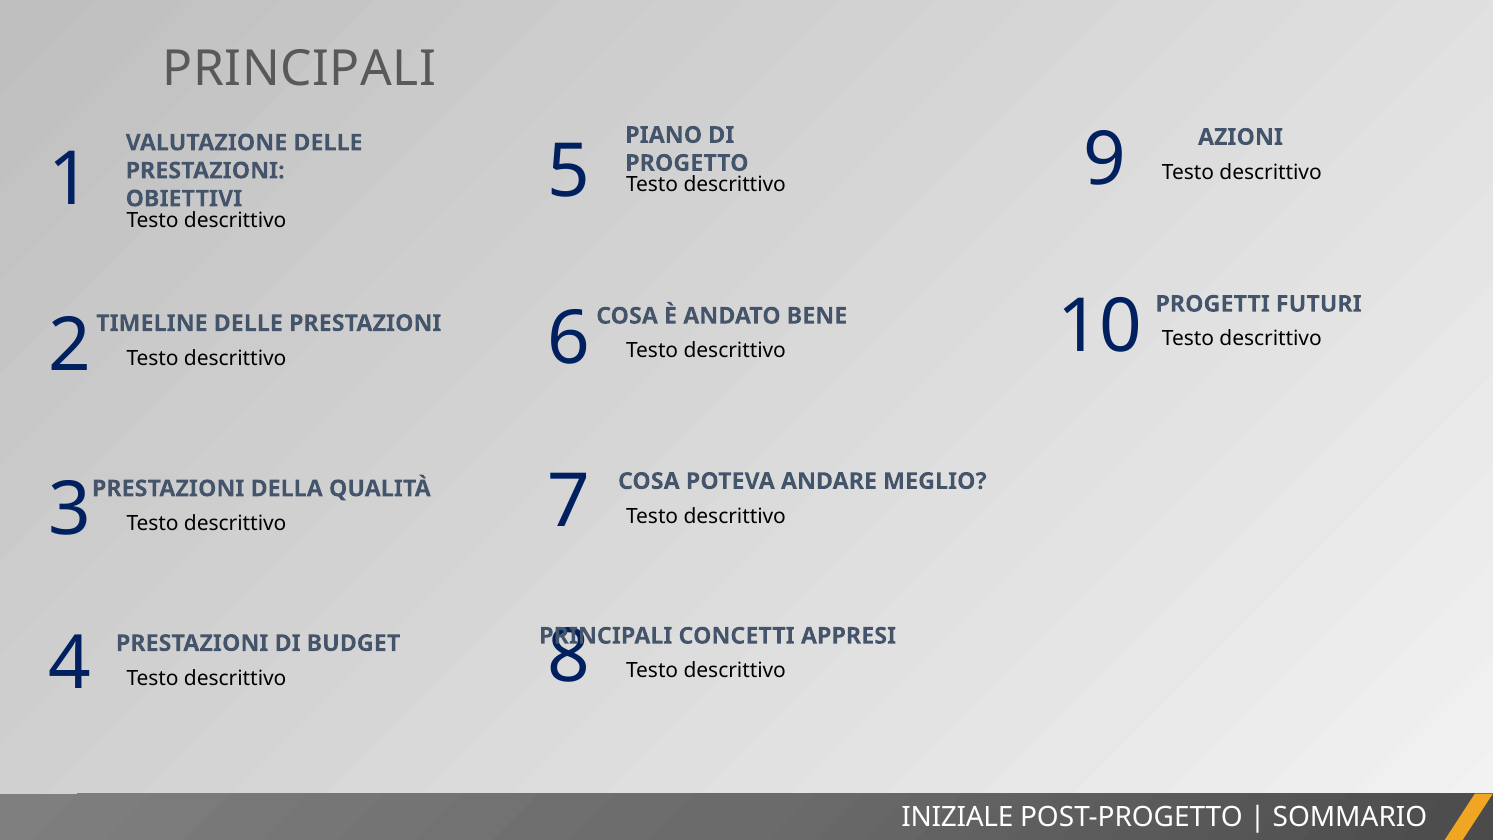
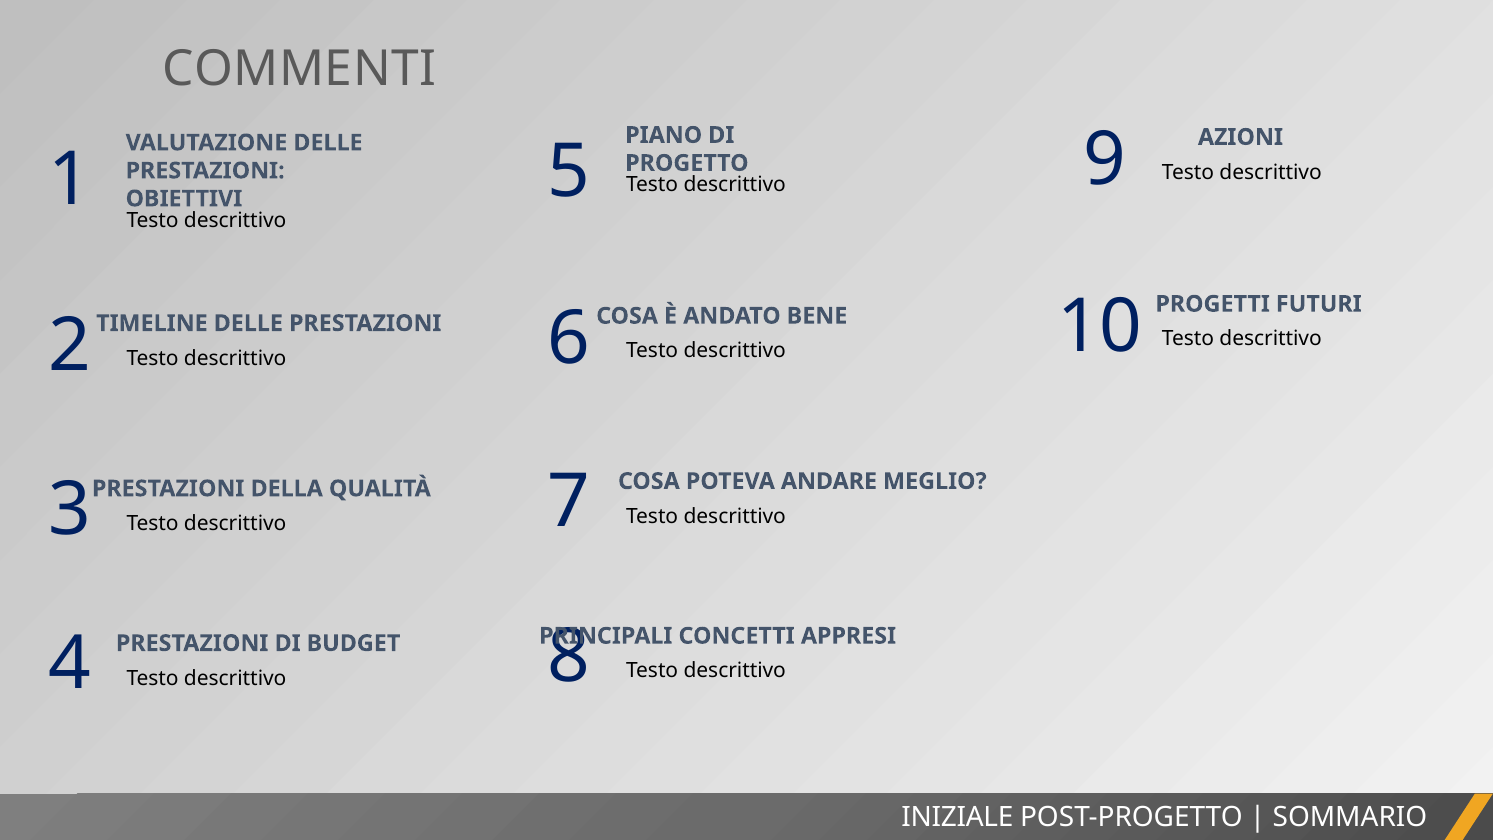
PRINCIPALI at (299, 69): PRINCIPALI -> COMMENTI
